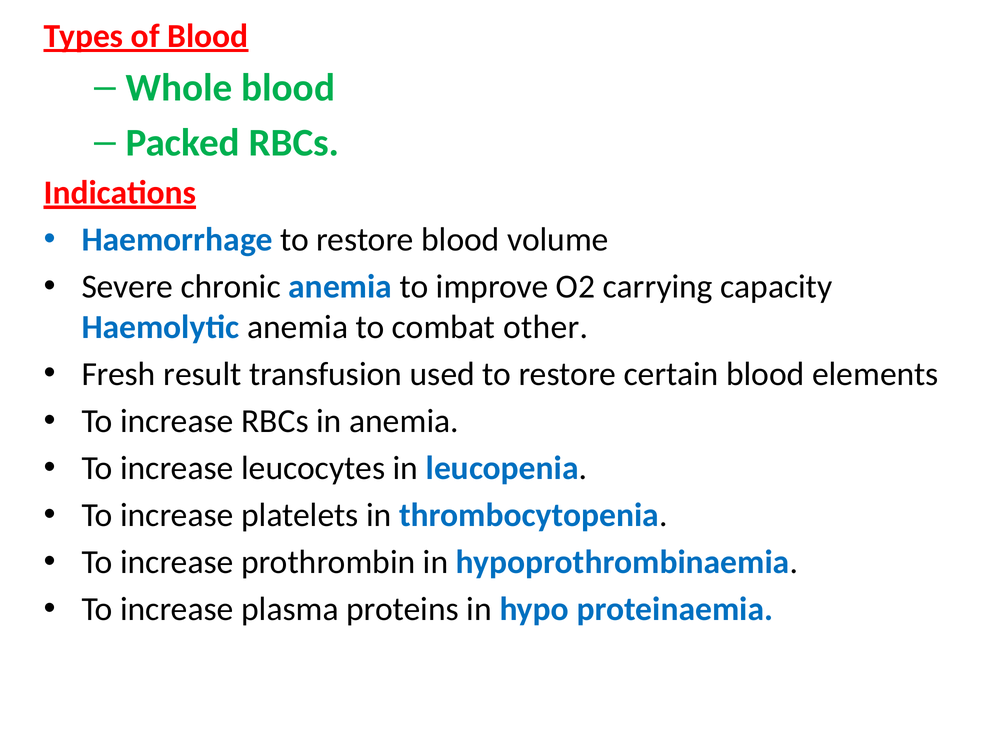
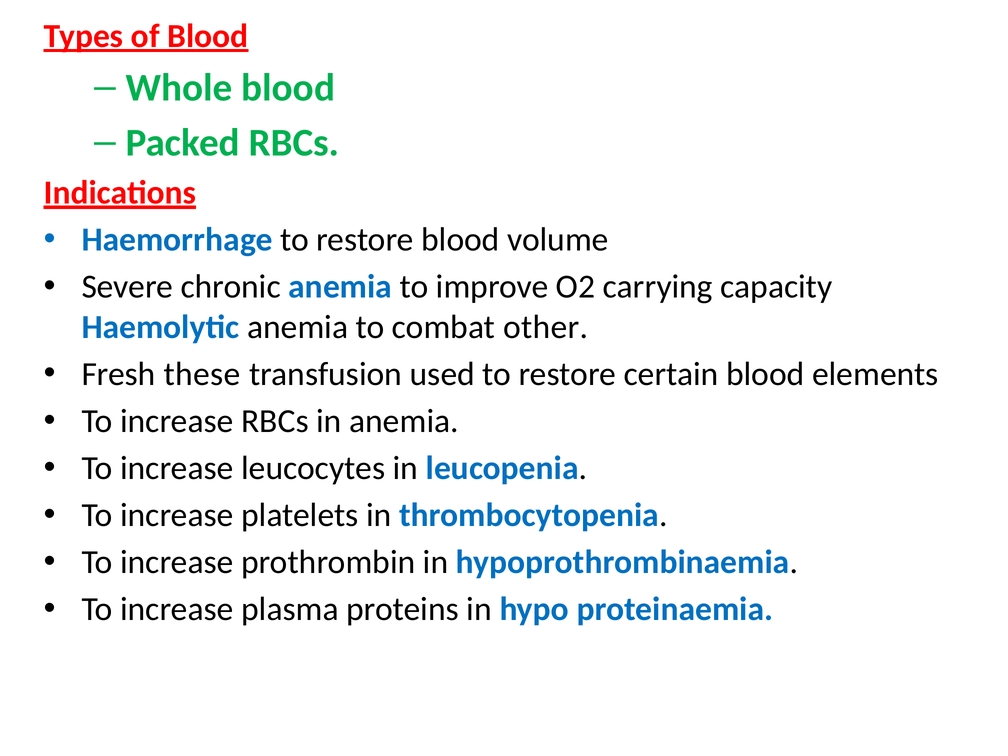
result: result -> these
